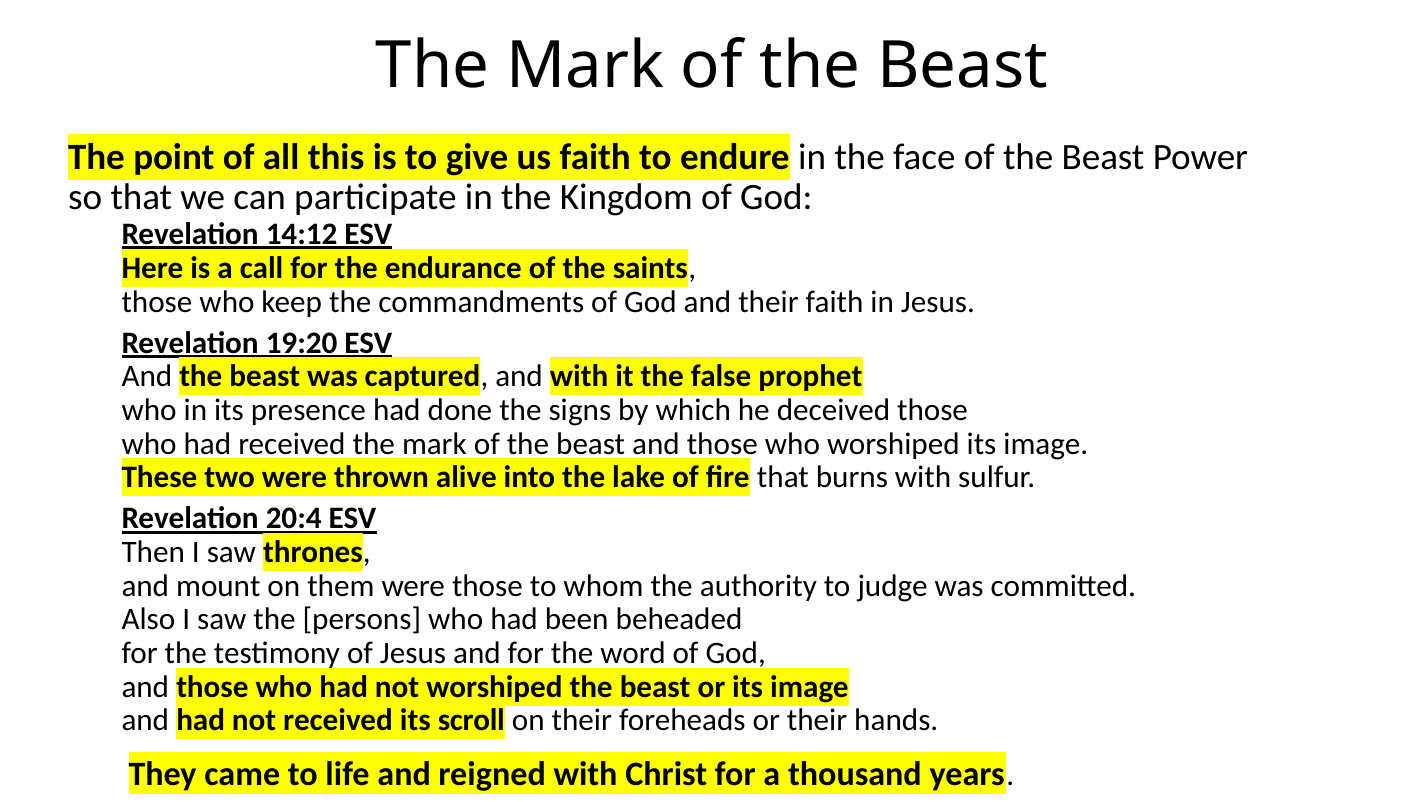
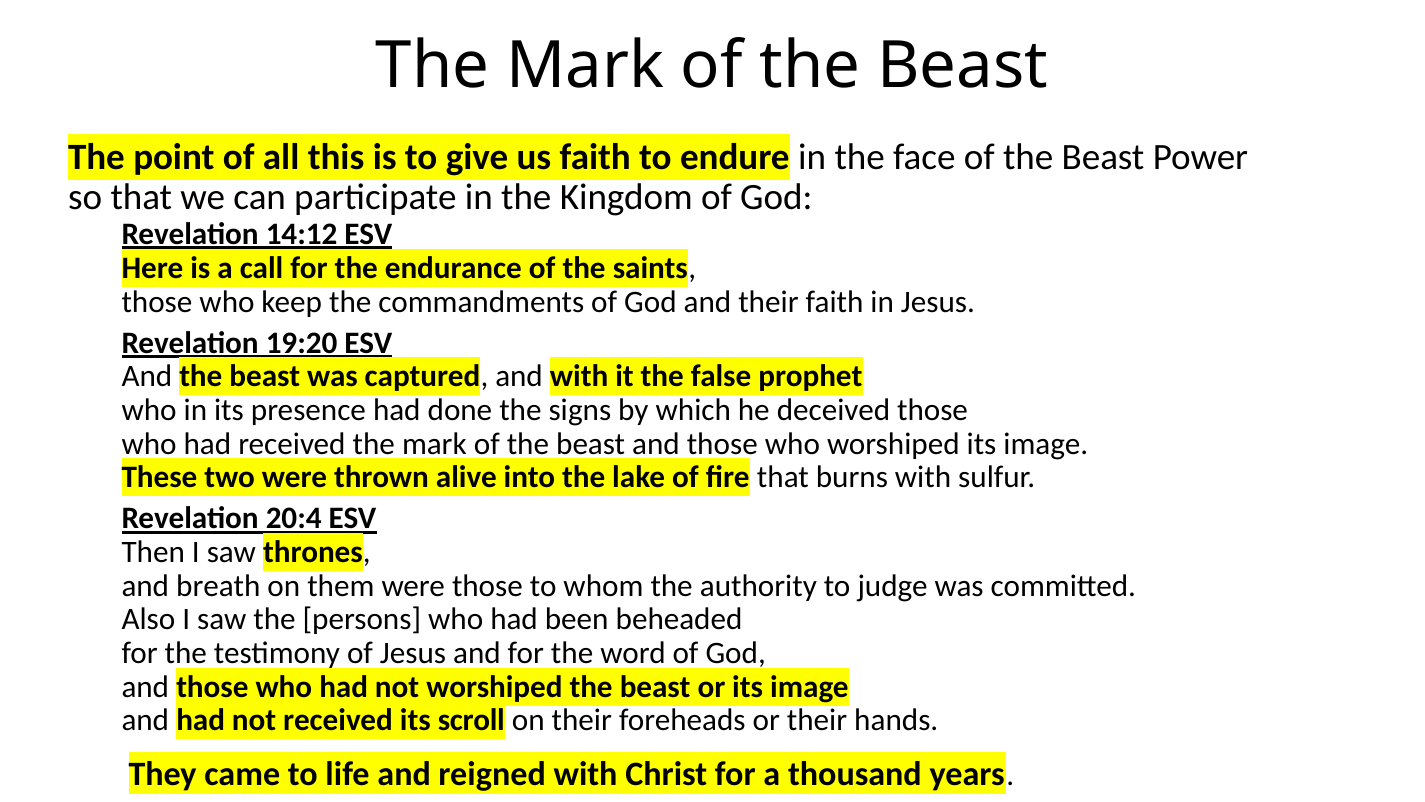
mount: mount -> breath
